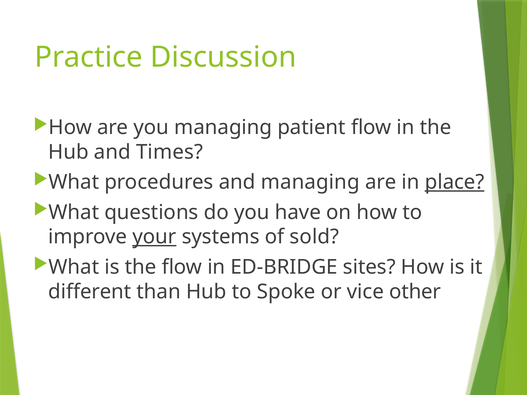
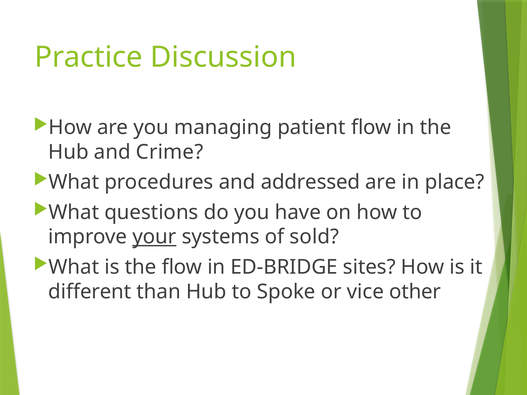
Times: Times -> Crime
and managing: managing -> addressed
place underline: present -> none
